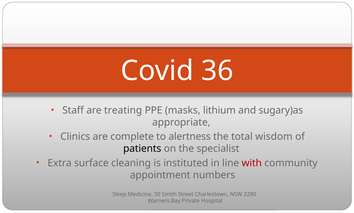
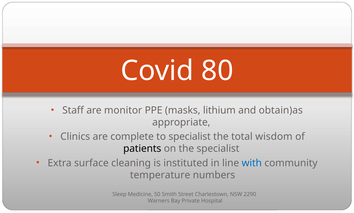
36: 36 -> 80
treating: treating -> monitor
sugary)as: sugary)as -> obtain)as
to alertness: alertness -> specialist
with colour: red -> blue
appointment: appointment -> temperature
